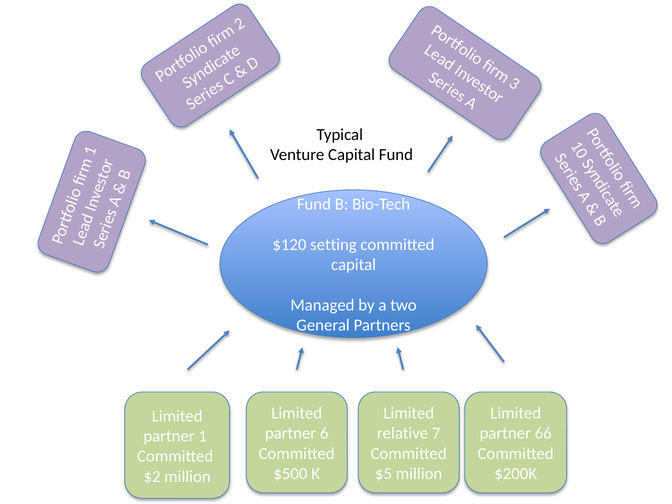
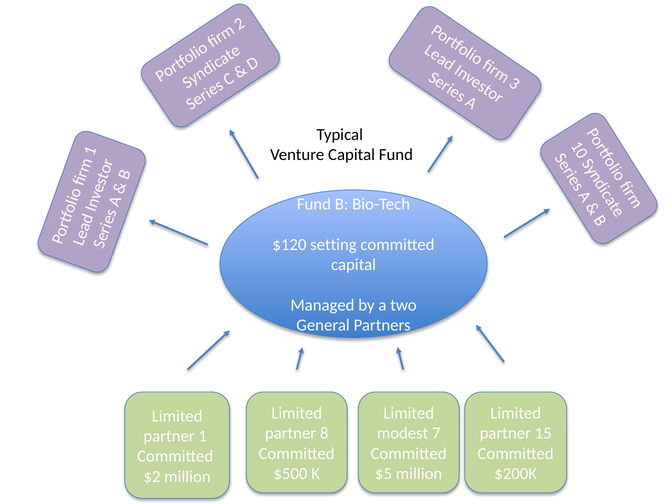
6: 6 -> 8
relative: relative -> modest
66: 66 -> 15
